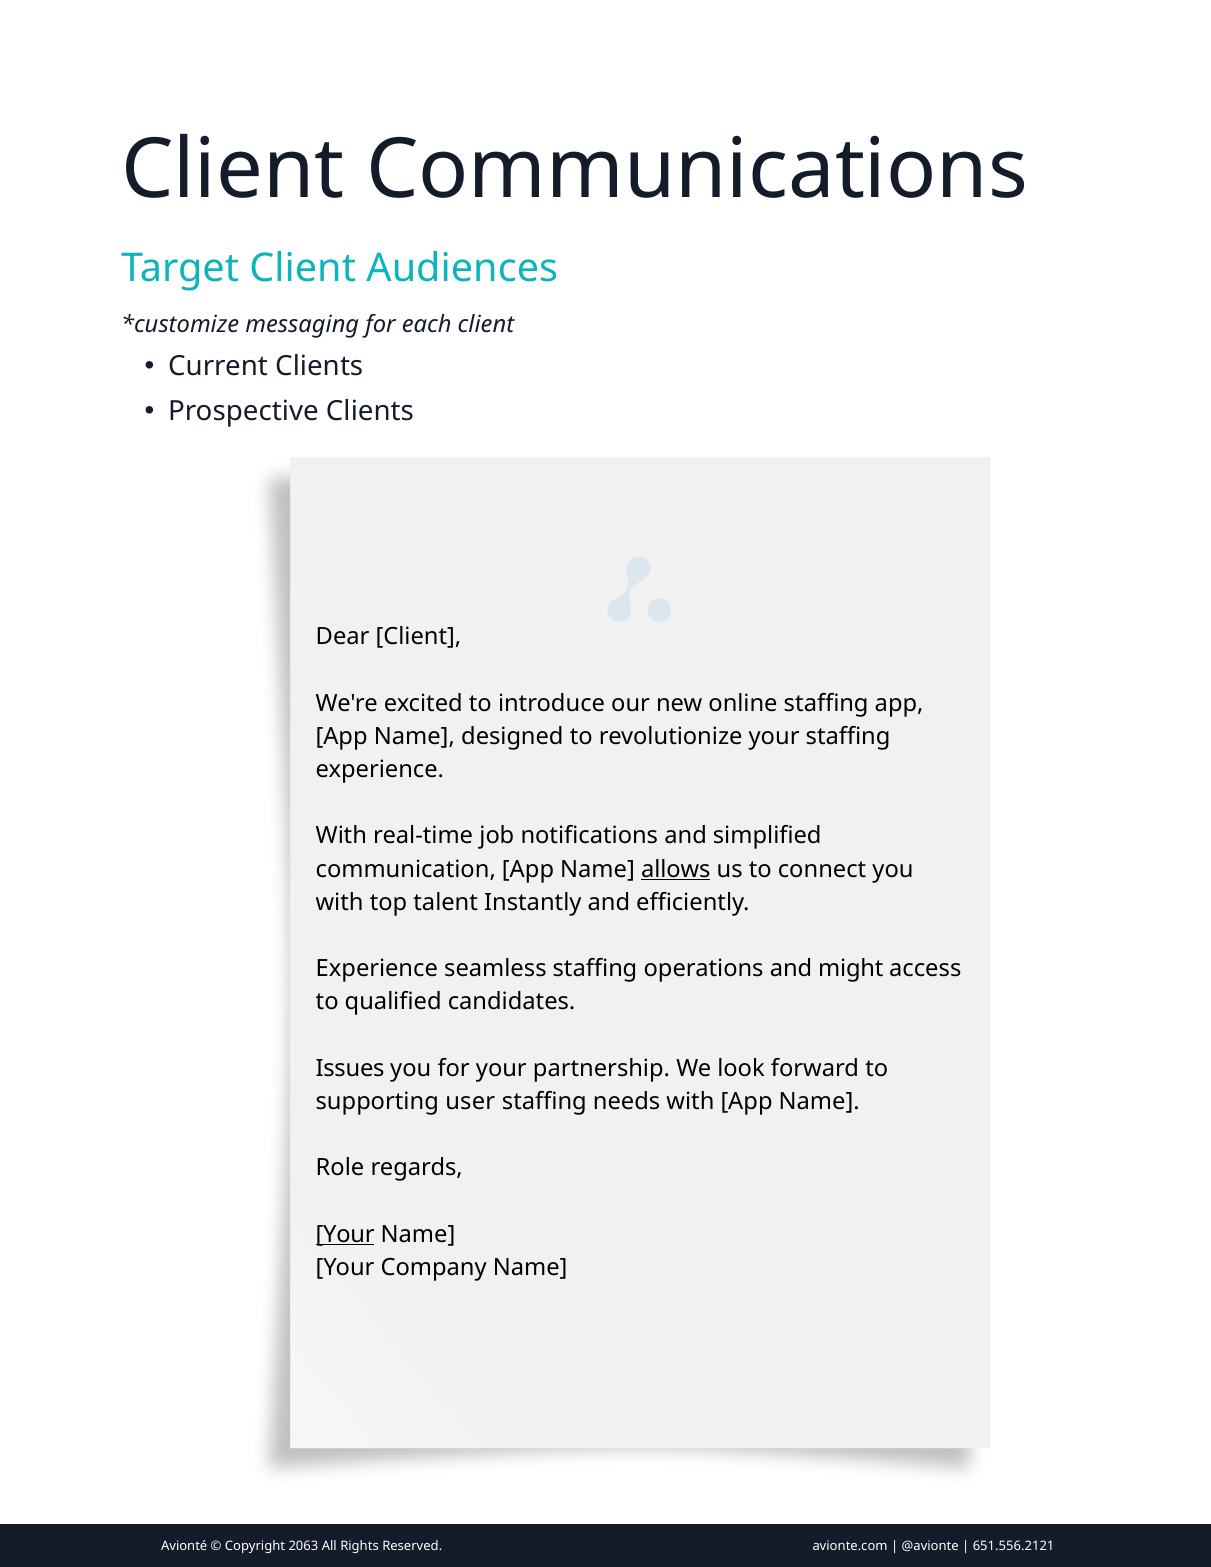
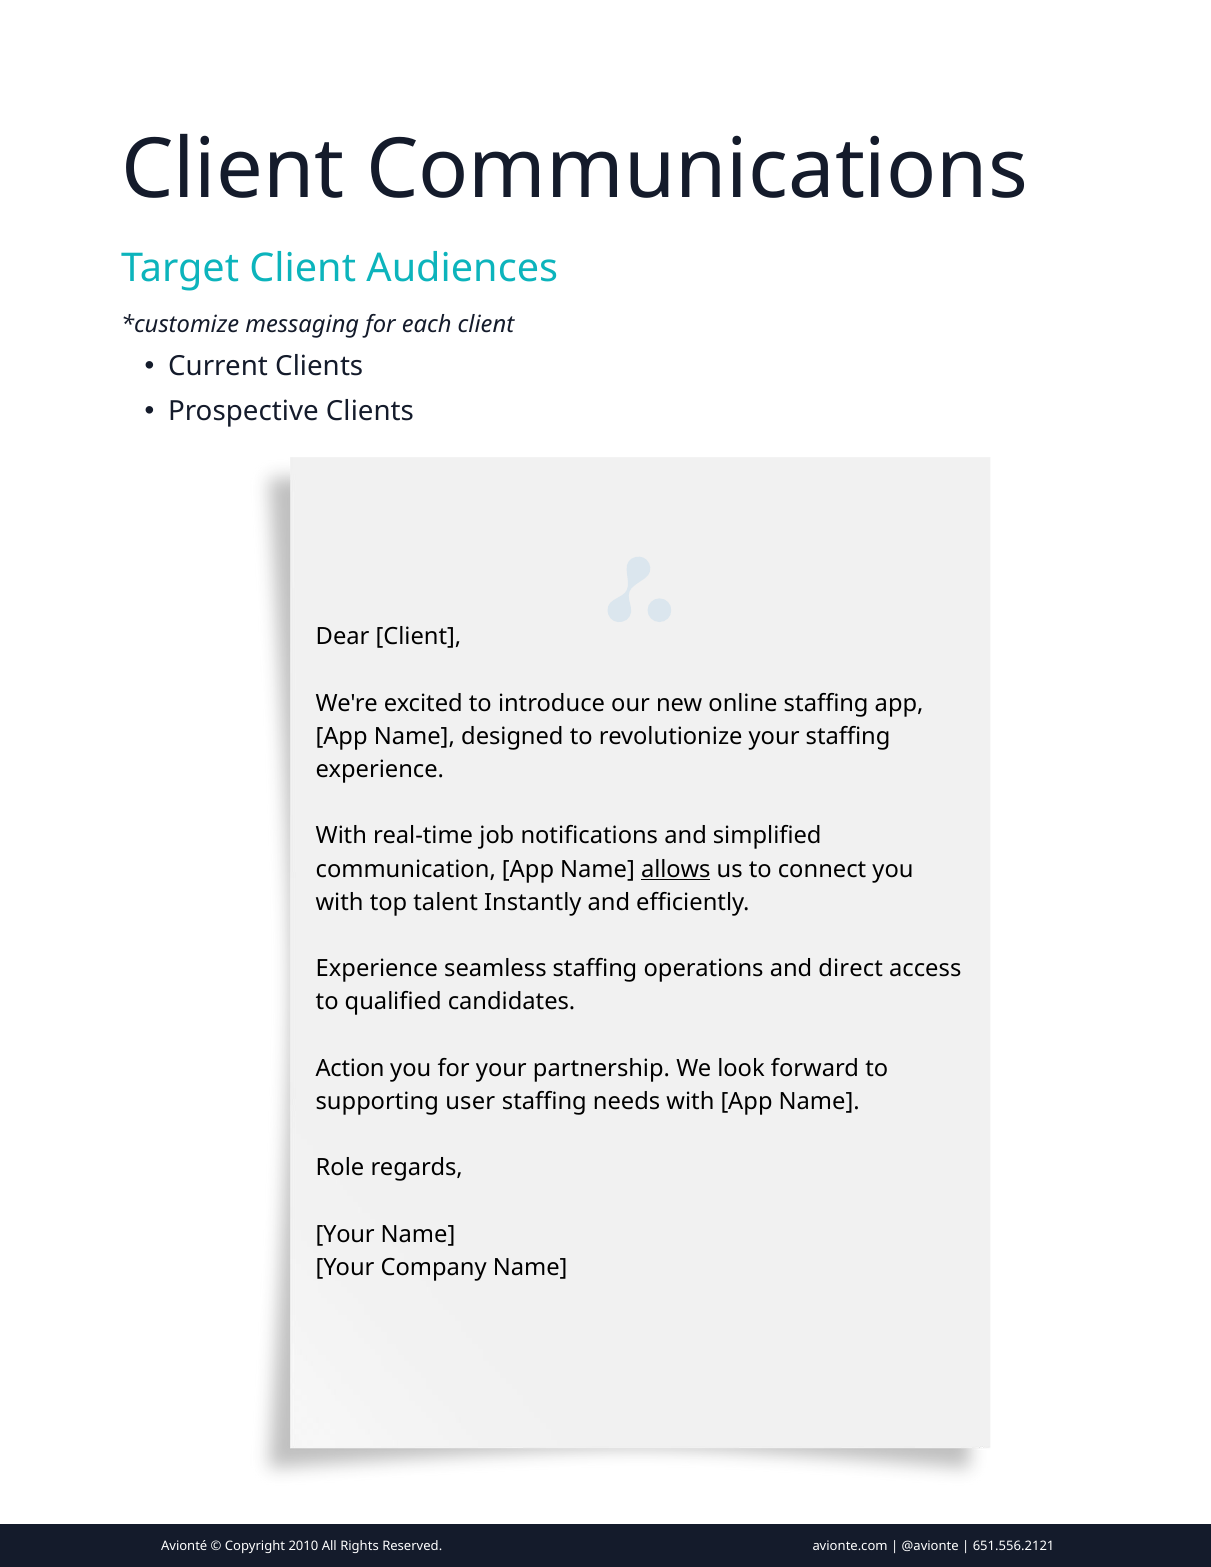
might: might -> direct
Issues: Issues -> Action
Your at (345, 1235) underline: present -> none
2063: 2063 -> 2010
